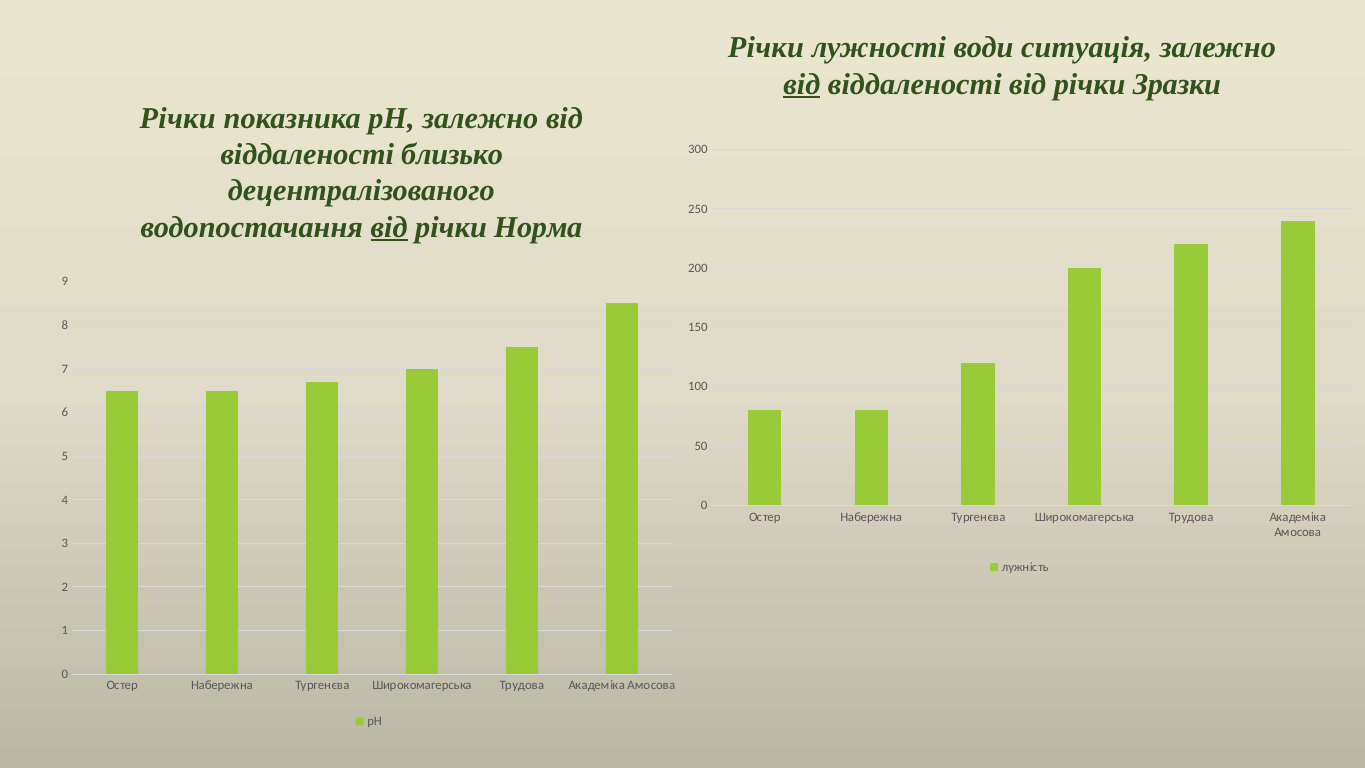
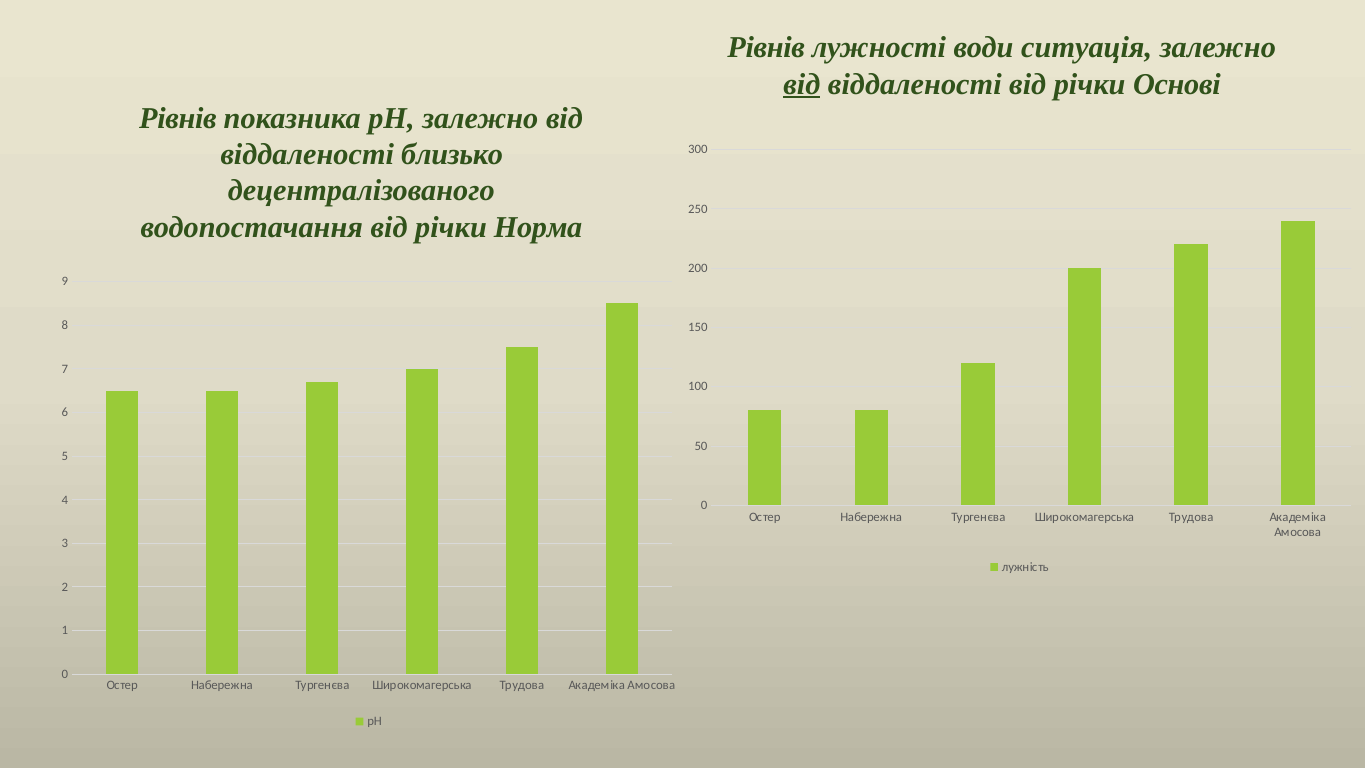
Річки at (766, 48): Річки -> Рівнів
Зразки: Зразки -> Основі
Річки at (178, 118): Річки -> Рівнів
від at (389, 227) underline: present -> none
